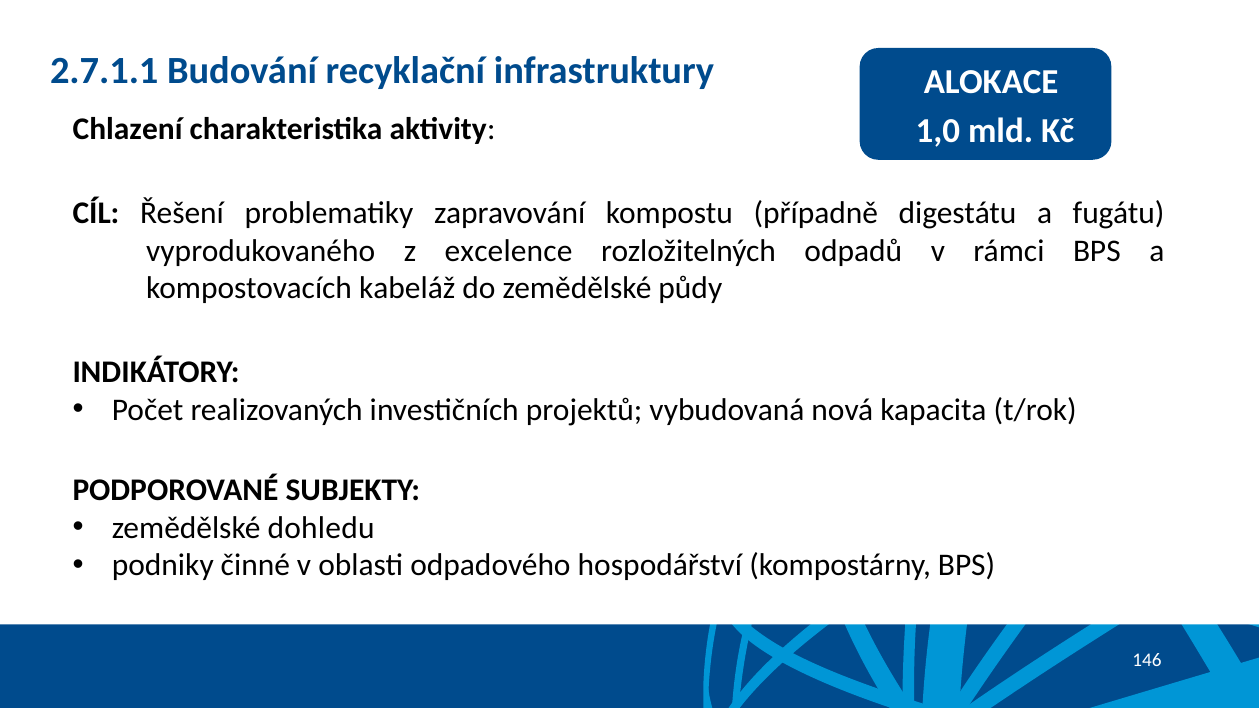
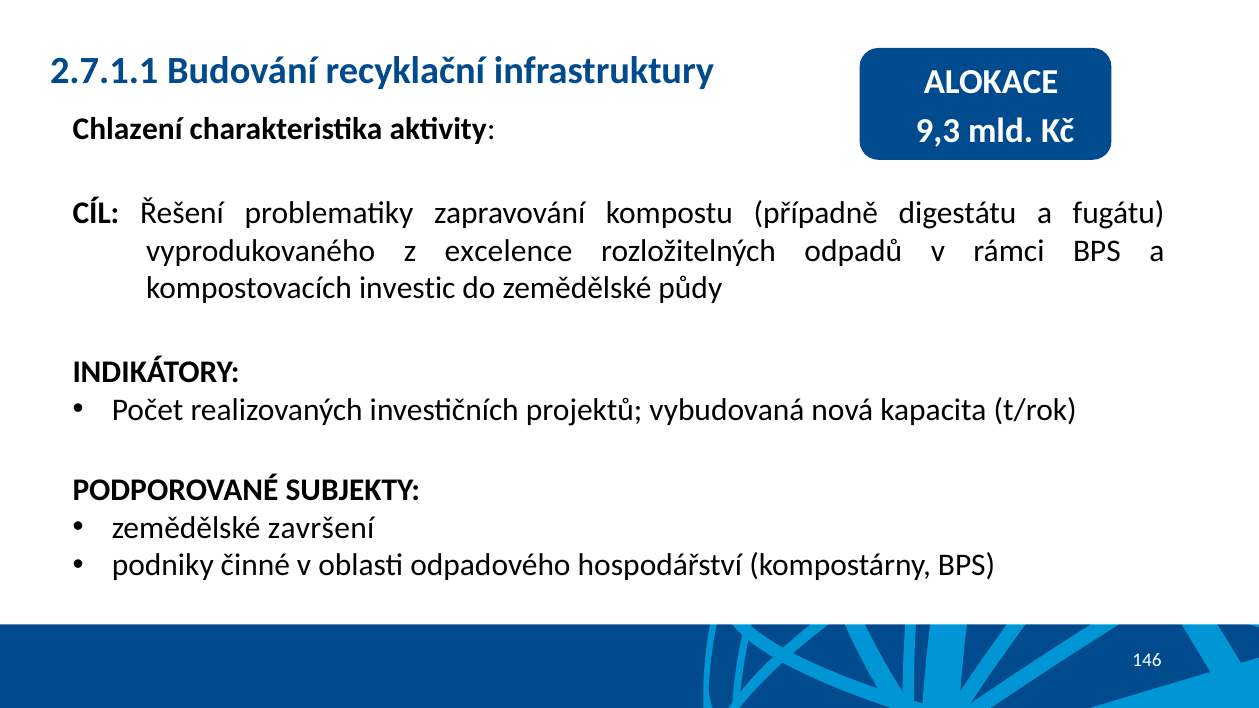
1,0: 1,0 -> 9,3
kabeláž: kabeláž -> investic
dohledu: dohledu -> završení
